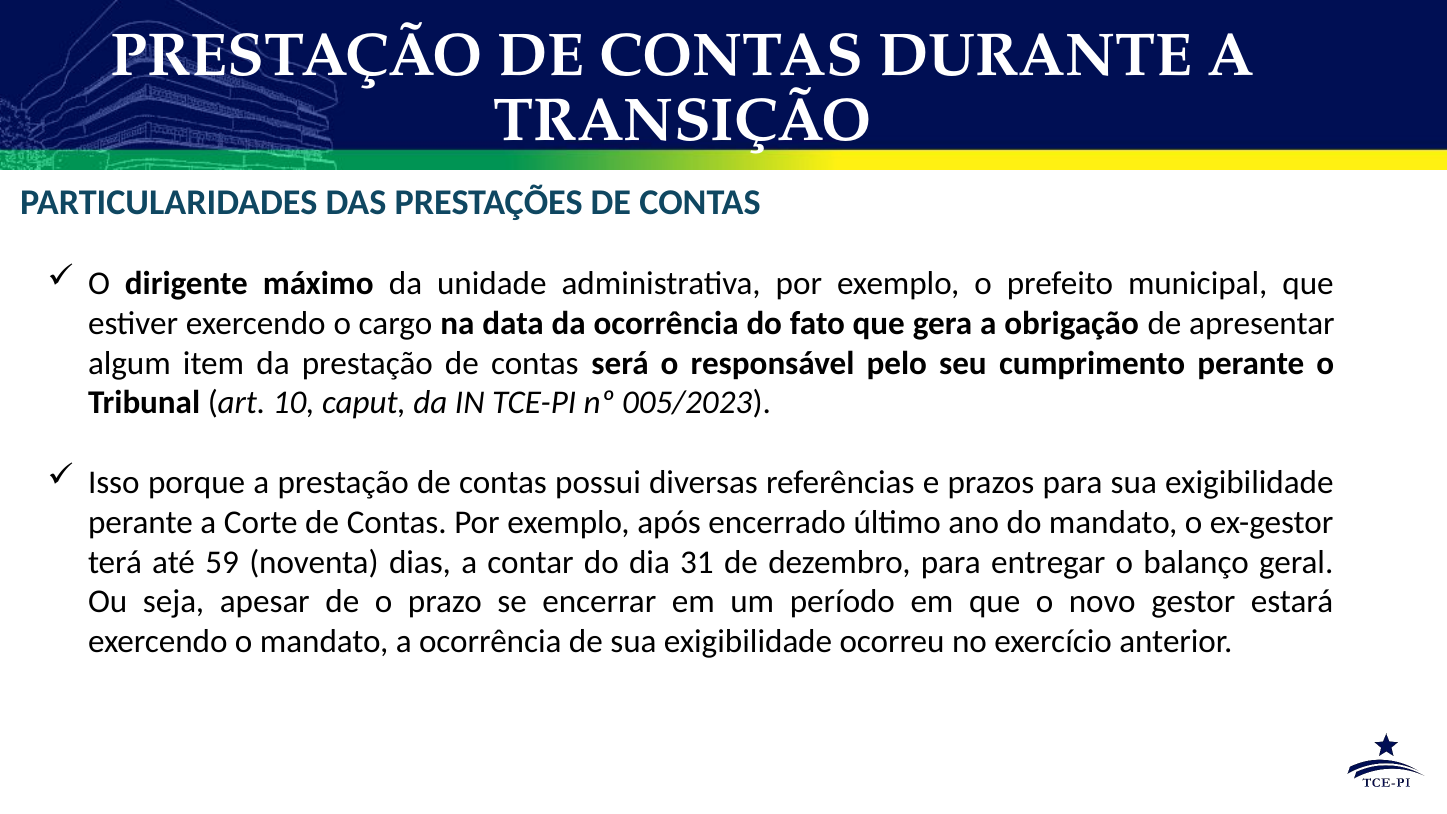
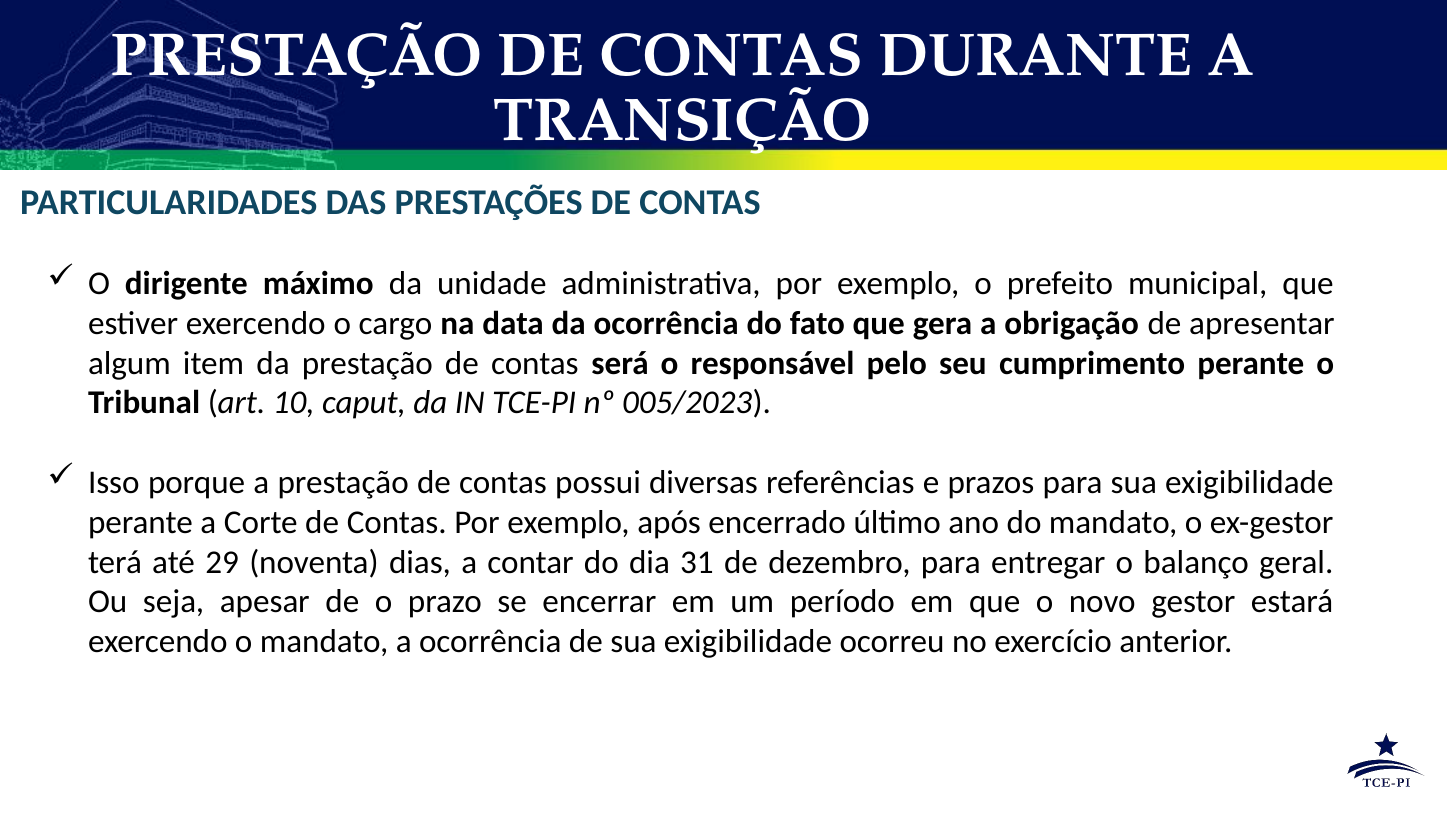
59: 59 -> 29
